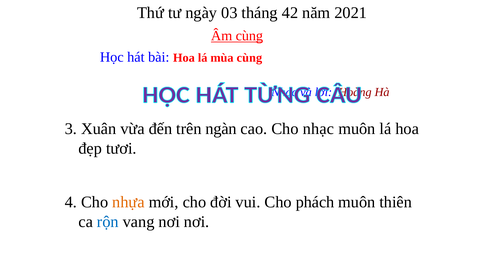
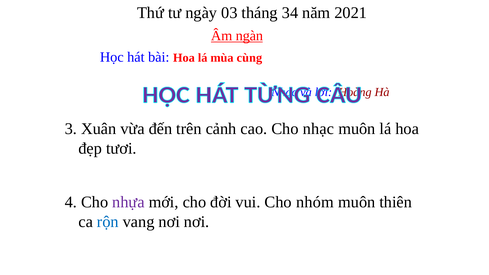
42: 42 -> 34
Âm cùng: cùng -> ngàn
ngàn: ngàn -> cảnh
nhựa colour: orange -> purple
phách: phách -> nhóm
